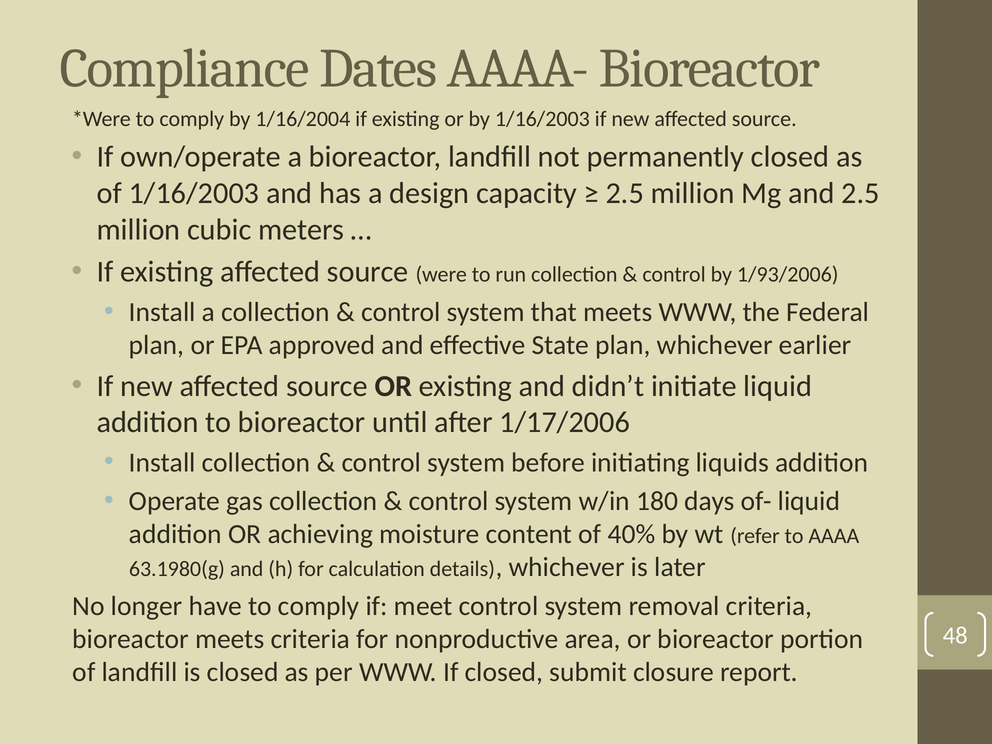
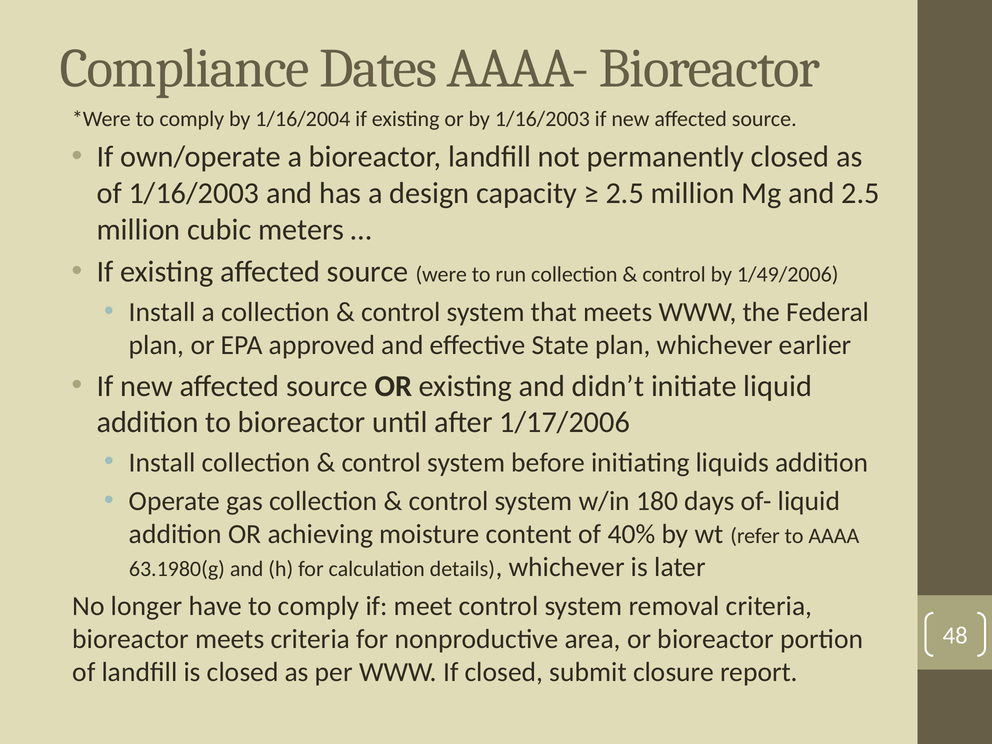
1/93/2006: 1/93/2006 -> 1/49/2006
